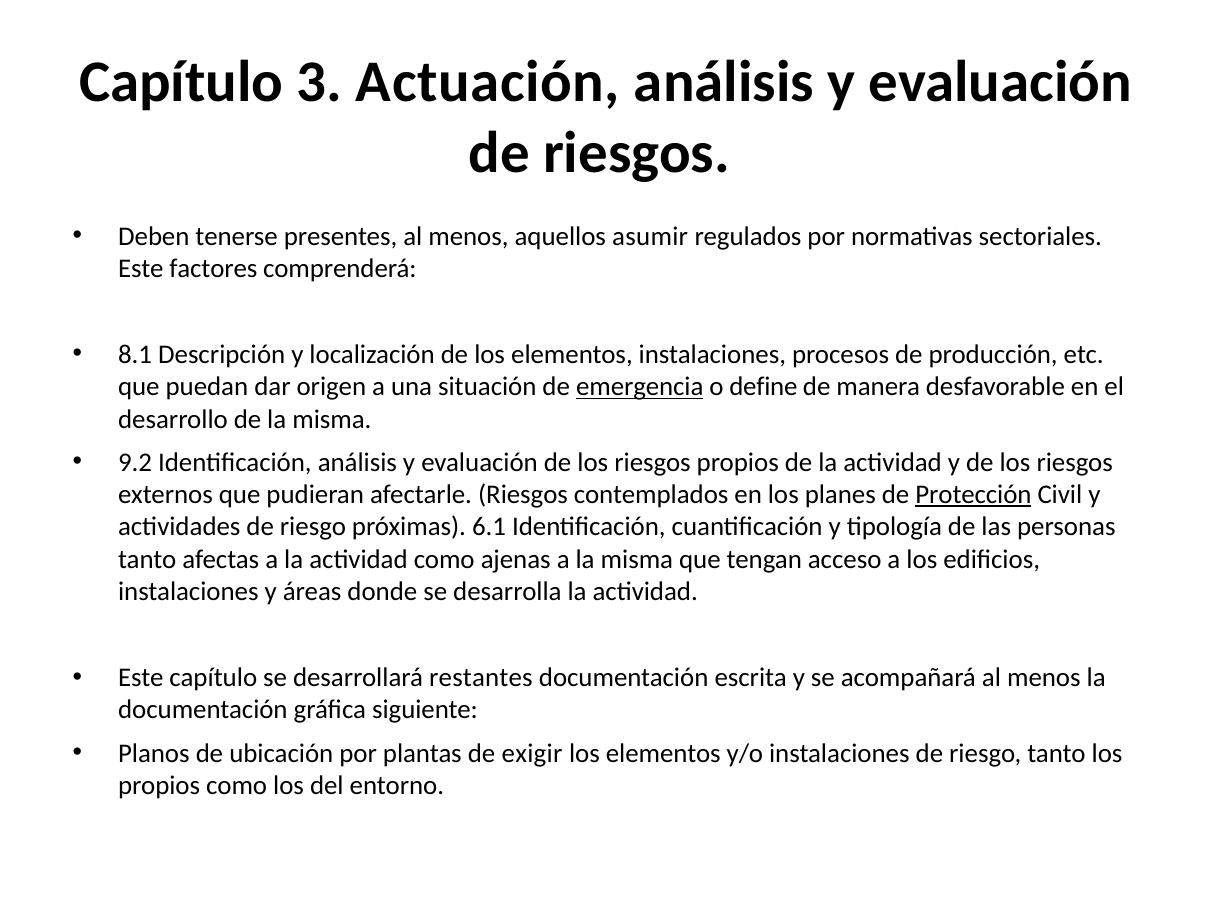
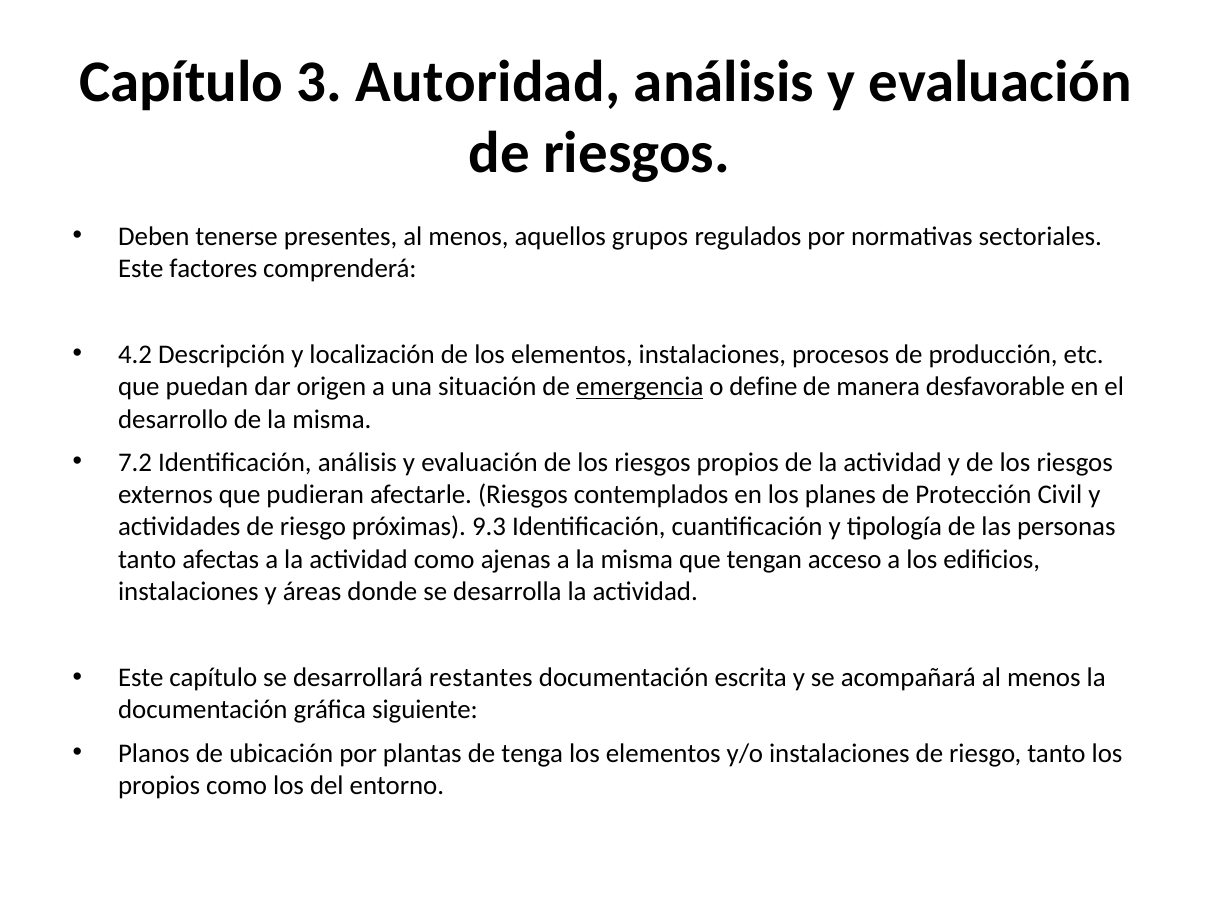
Actuación: Actuación -> Autoridad
asumir: asumir -> grupos
8.1: 8.1 -> 4.2
9.2: 9.2 -> 7.2
Protección underline: present -> none
6.1: 6.1 -> 9.3
exigir: exigir -> tenga
